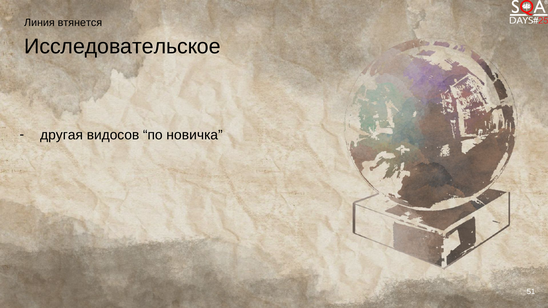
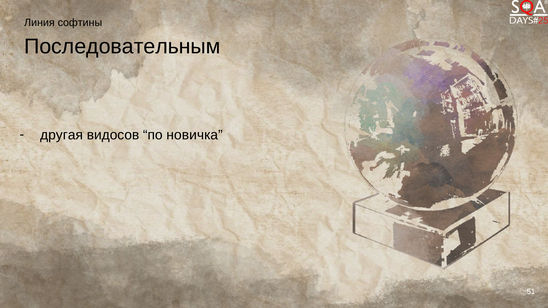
втянется: втянется -> софтины
Исследовательское: Исследовательское -> Последовательным
